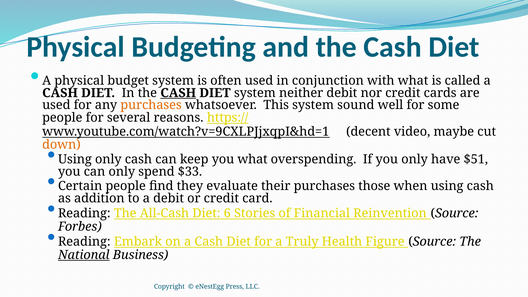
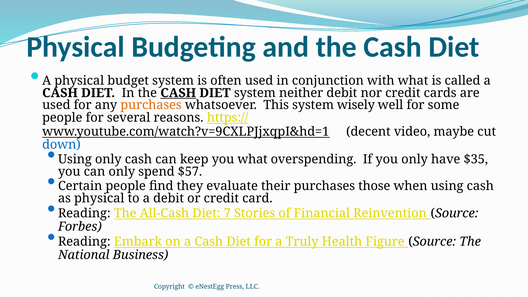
sound: sound -> wisely
down colour: orange -> blue
$51: $51 -> $35
$33: $33 -> $57
as addition: addition -> physical
6: 6 -> 7
National underline: present -> none
